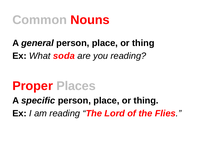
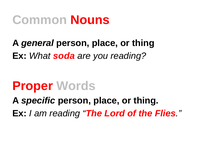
Places: Places -> Words
